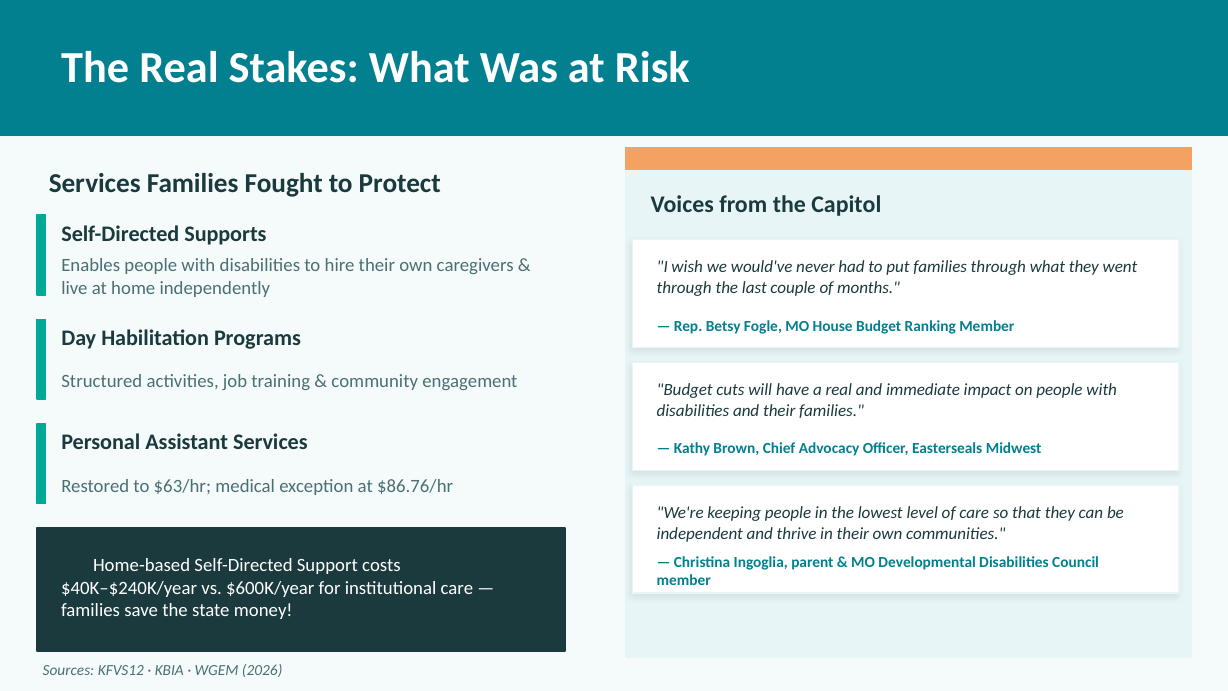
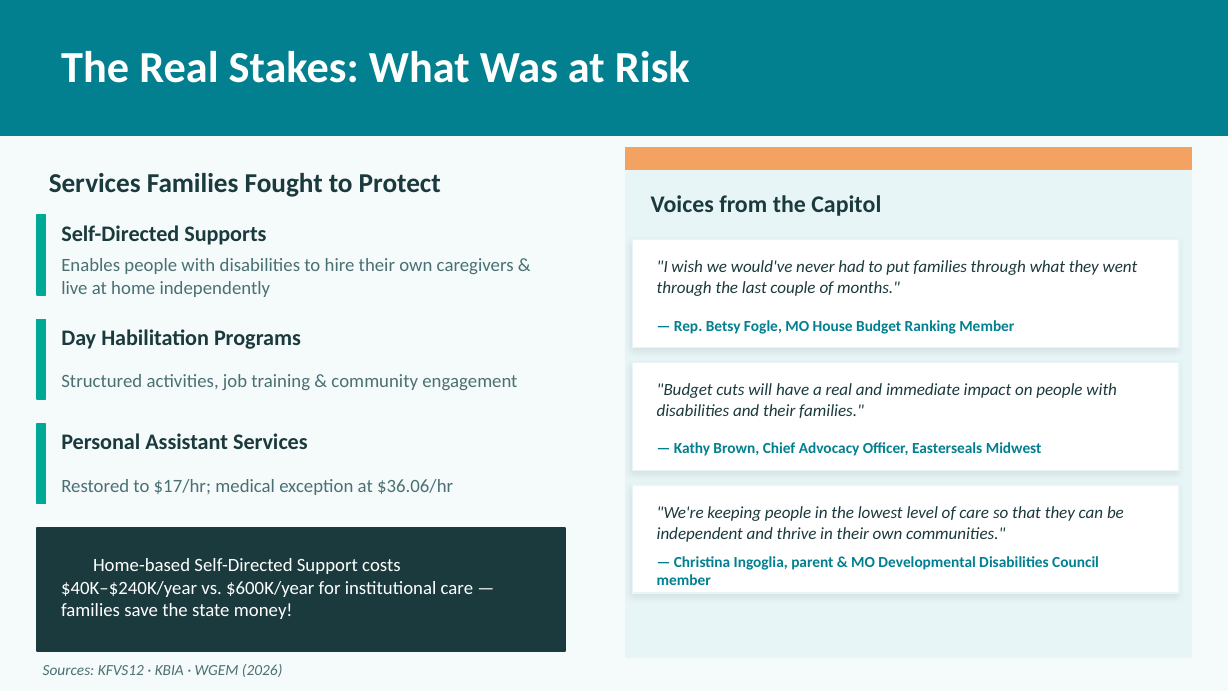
$63/hr: $63/hr -> $17/hr
$86.76/hr: $86.76/hr -> $36.06/hr
